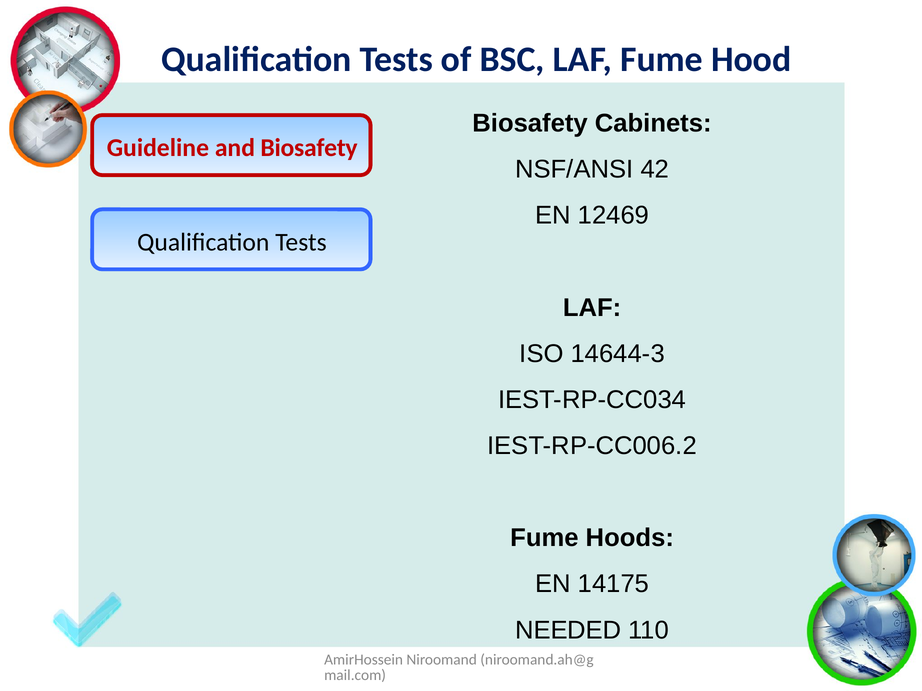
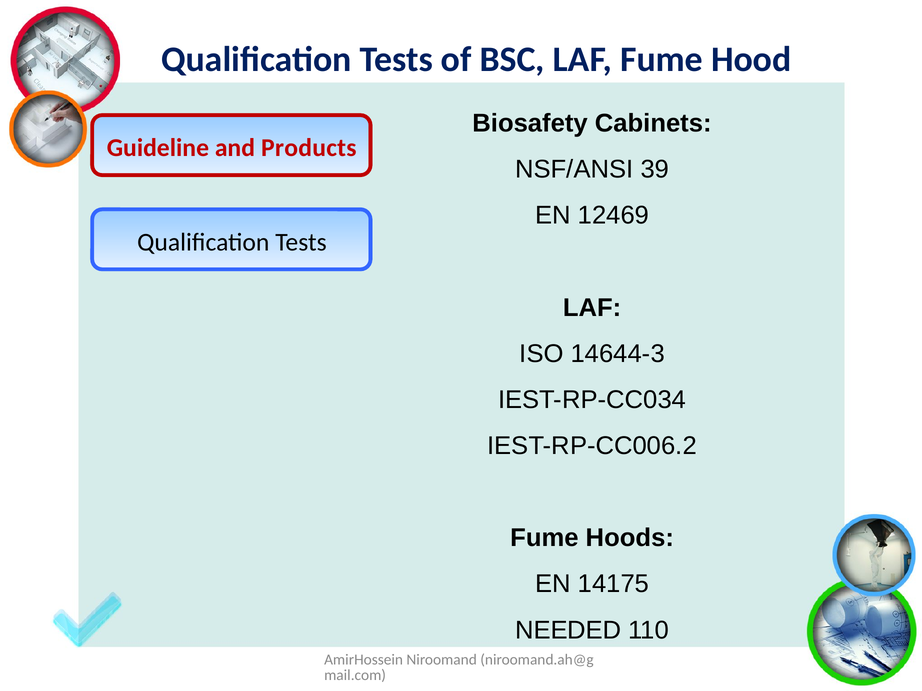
and Biosafety: Biosafety -> Products
42: 42 -> 39
